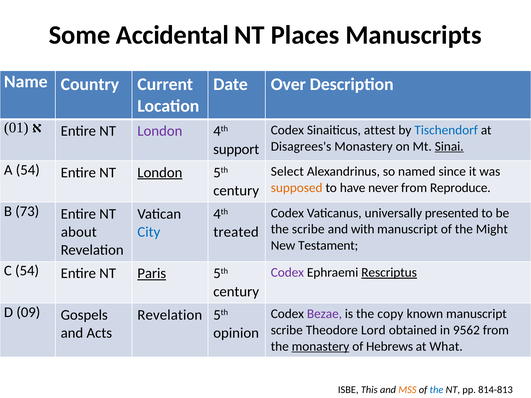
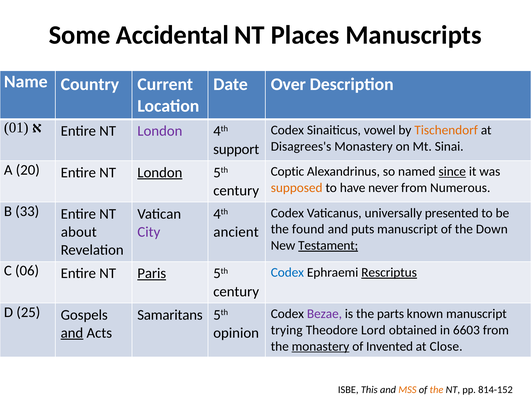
attest: attest -> vowel
Tischendorf colour: blue -> orange
Sinai underline: present -> none
A 54: 54 -> 20
Select: Select -> Coptic
since underline: none -> present
Reproduce: Reproduce -> Numerous
73: 73 -> 33
the scribe: scribe -> found
with: with -> puts
Might: Might -> Down
City colour: blue -> purple
treated: treated -> ancient
Testament underline: none -> present
C 54: 54 -> 06
Codex at (287, 273) colour: purple -> blue
09: 09 -> 25
copy: copy -> parts
Revelation at (170, 315): Revelation -> Samaritans
scribe at (287, 330): scribe -> trying
9562: 9562 -> 6603
and at (72, 333) underline: none -> present
Hebrews: Hebrews -> Invented
What: What -> Close
the at (437, 390) colour: blue -> orange
814-813: 814-813 -> 814-152
